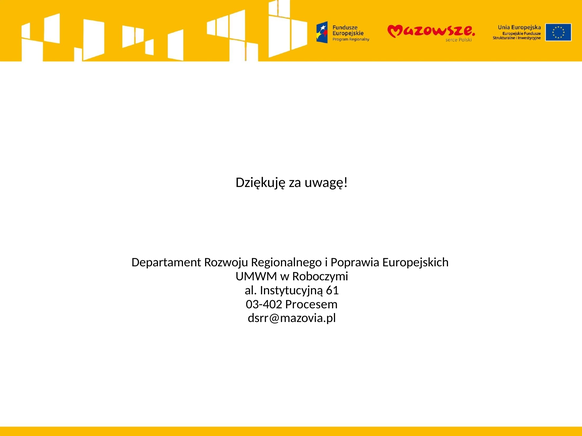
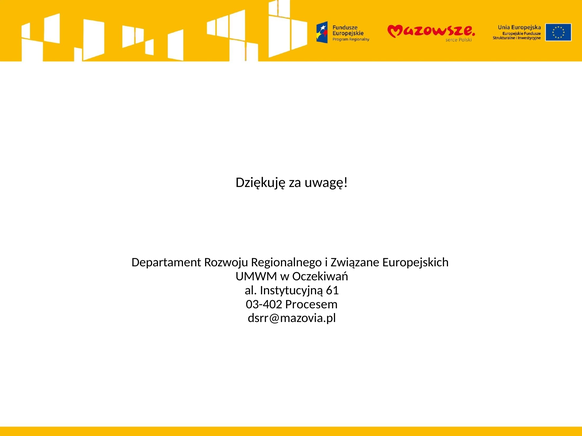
Poprawia: Poprawia -> Związane
Roboczymi: Roboczymi -> Oczekiwań
